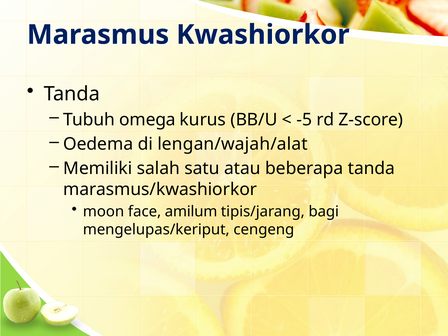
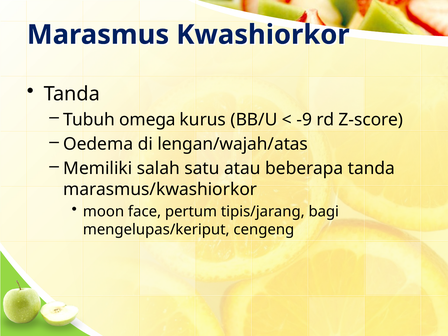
-5: -5 -> -9
lengan/wajah/alat: lengan/wajah/alat -> lengan/wajah/atas
amilum: amilum -> pertum
